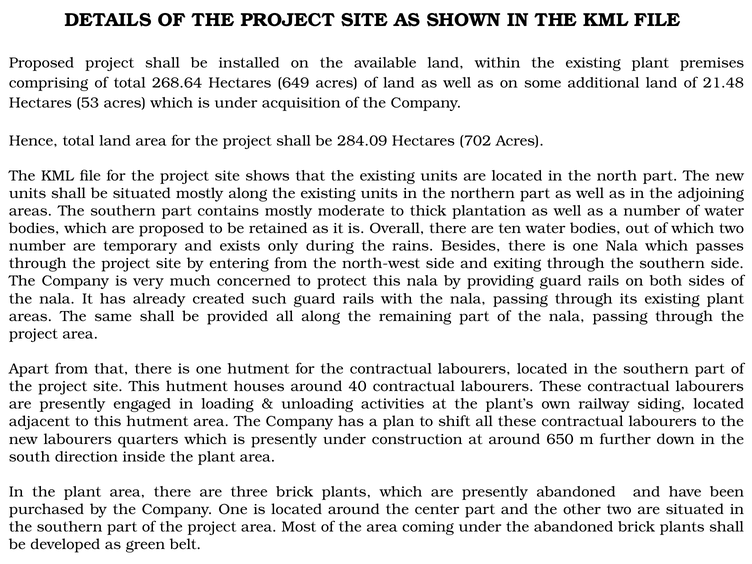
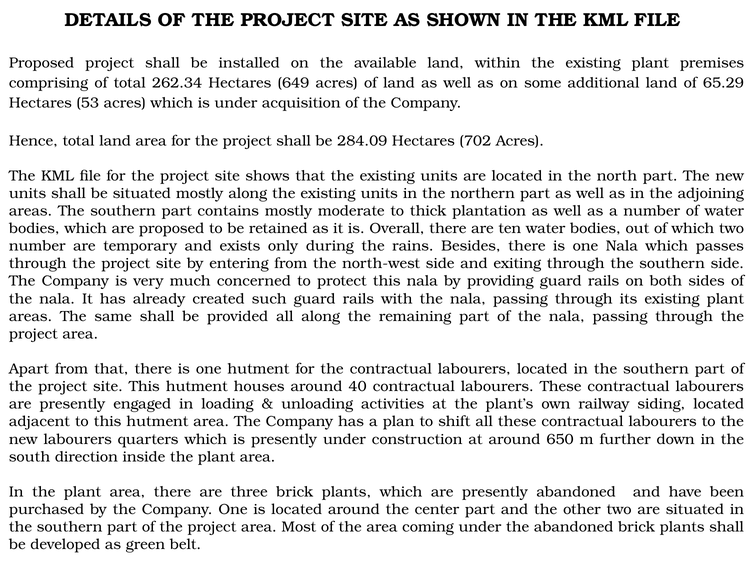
268.64: 268.64 -> 262.34
21.48: 21.48 -> 65.29
